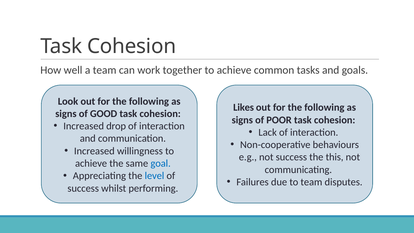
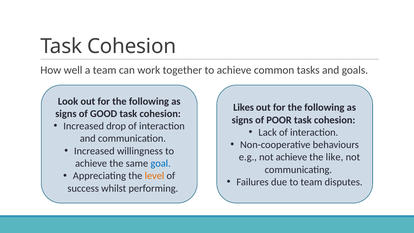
not success: success -> achieve
this: this -> like
level colour: blue -> orange
